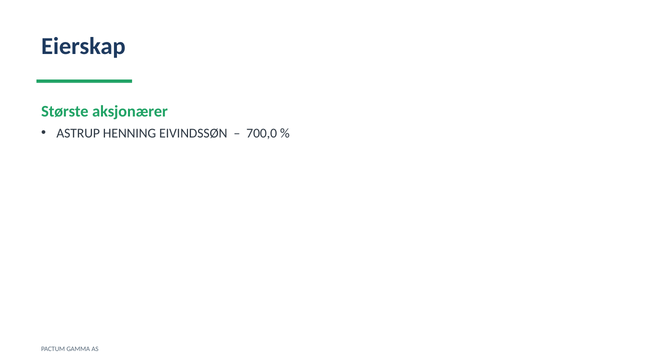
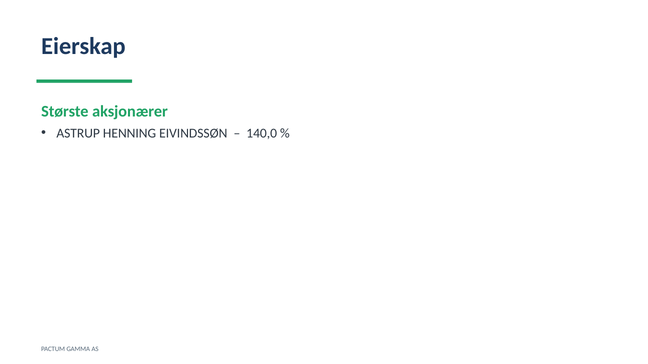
700,0: 700,0 -> 140,0
